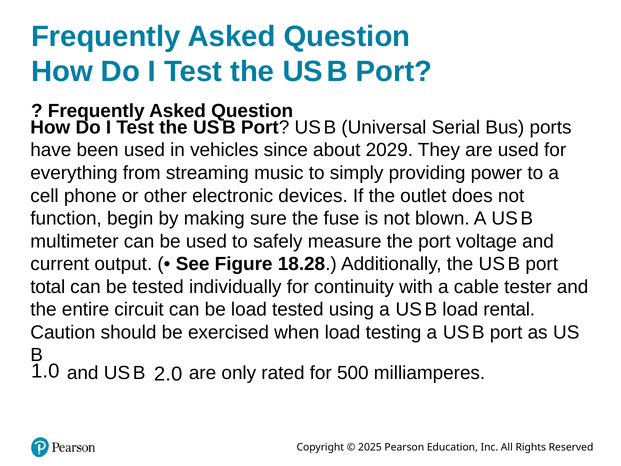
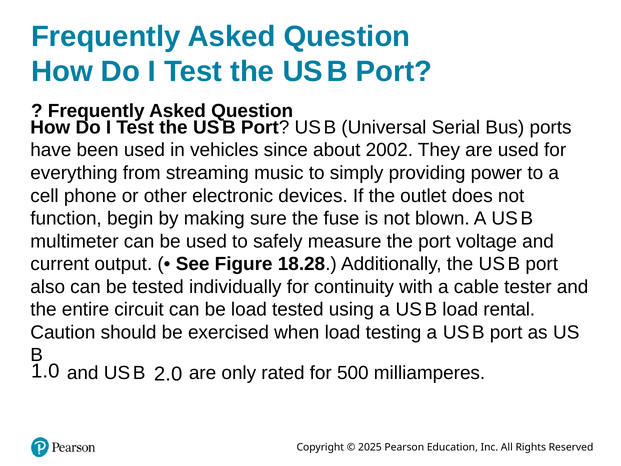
2029: 2029 -> 2002
total: total -> also
